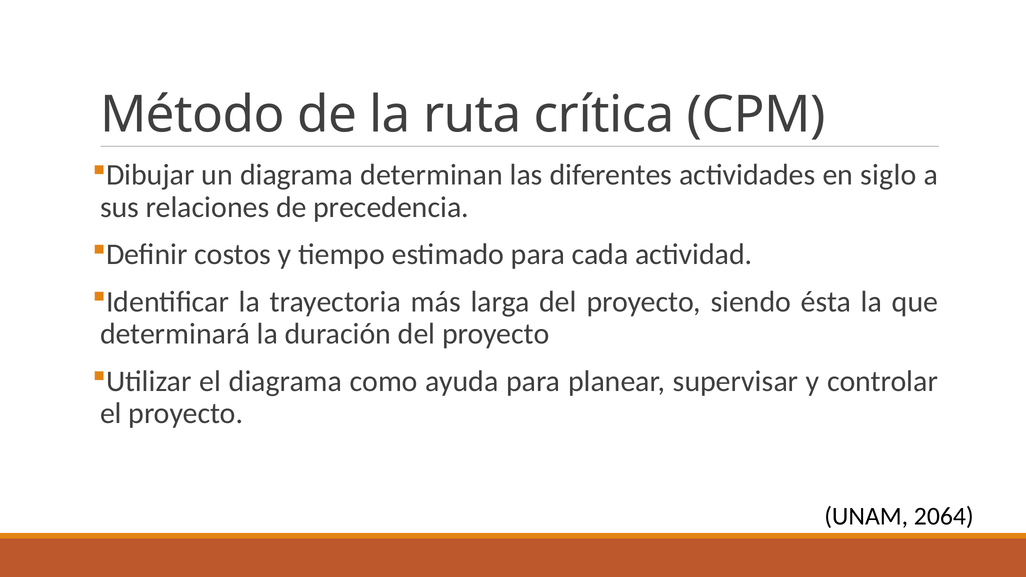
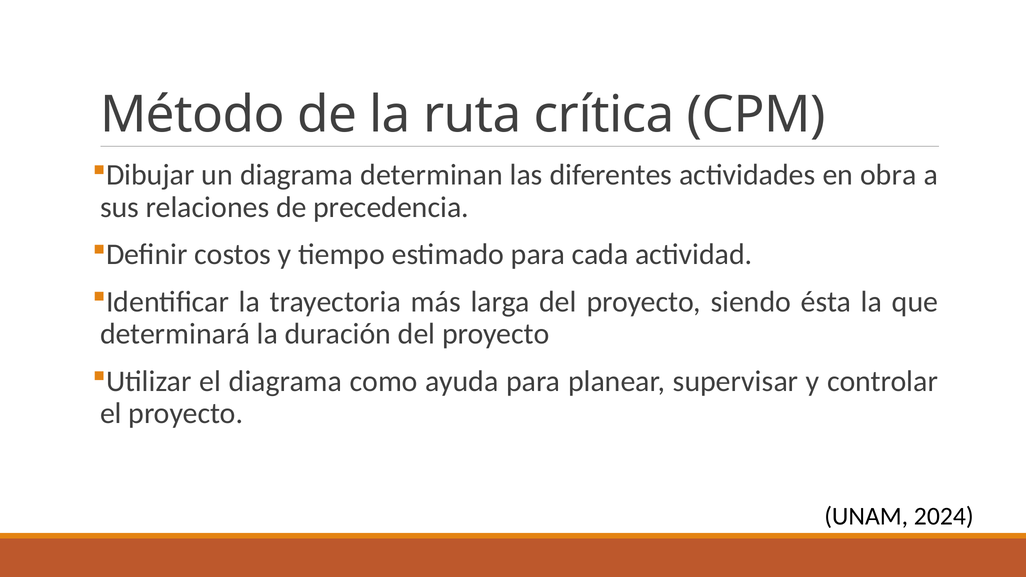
siglo: siglo -> obra
2064: 2064 -> 2024
